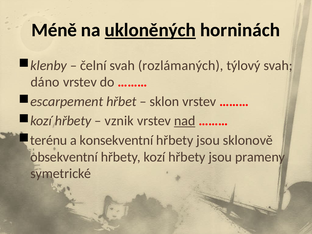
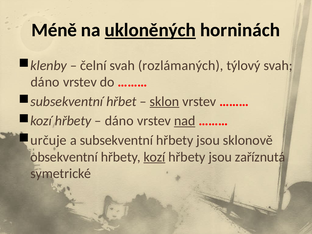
escarpement at (67, 101): escarpement -> subsekventní
sklon underline: none -> present
vznik at (119, 121): vznik -> dáno
terénu: terénu -> určuje
a konsekventní: konsekventní -> subsekventní
kozí at (154, 157) underline: none -> present
prameny: prameny -> zaříznutá
